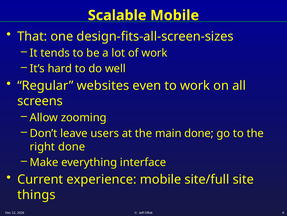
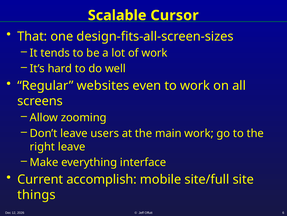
Scalable Mobile: Mobile -> Cursor
main done: done -> work
right done: done -> leave
experience: experience -> accomplish
